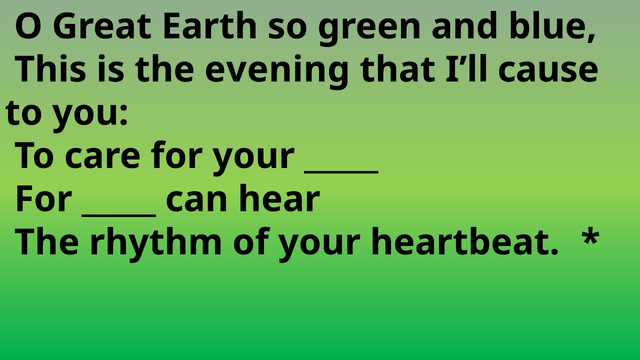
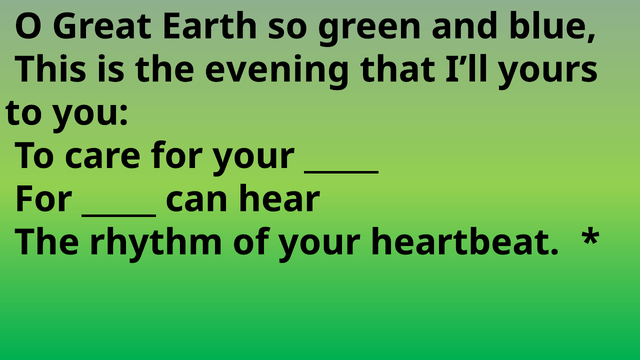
cause: cause -> yours
